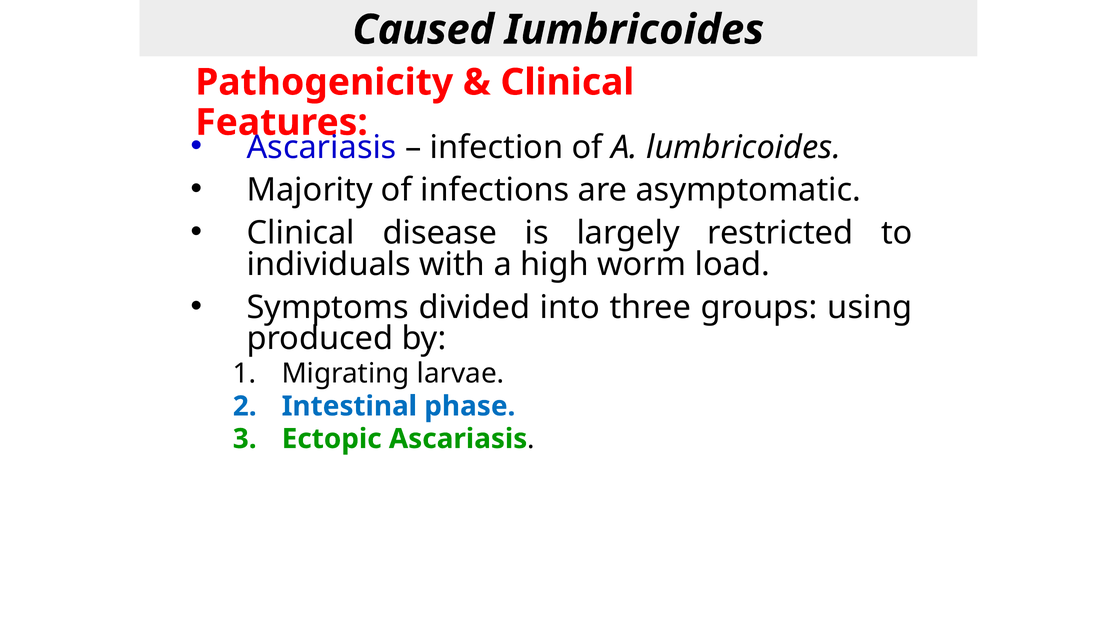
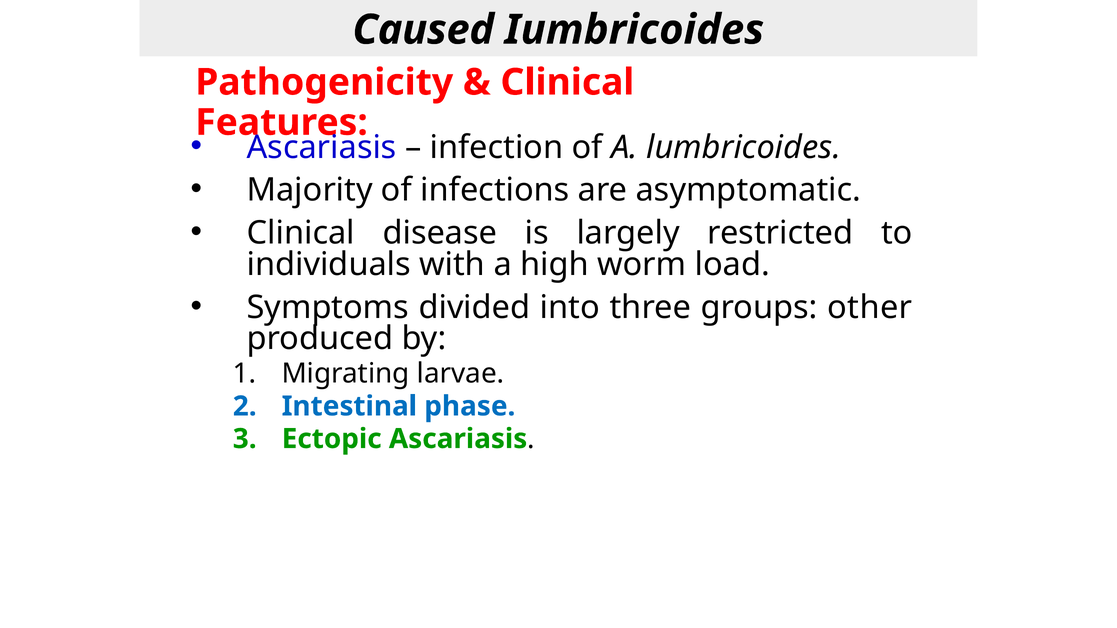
using: using -> other
